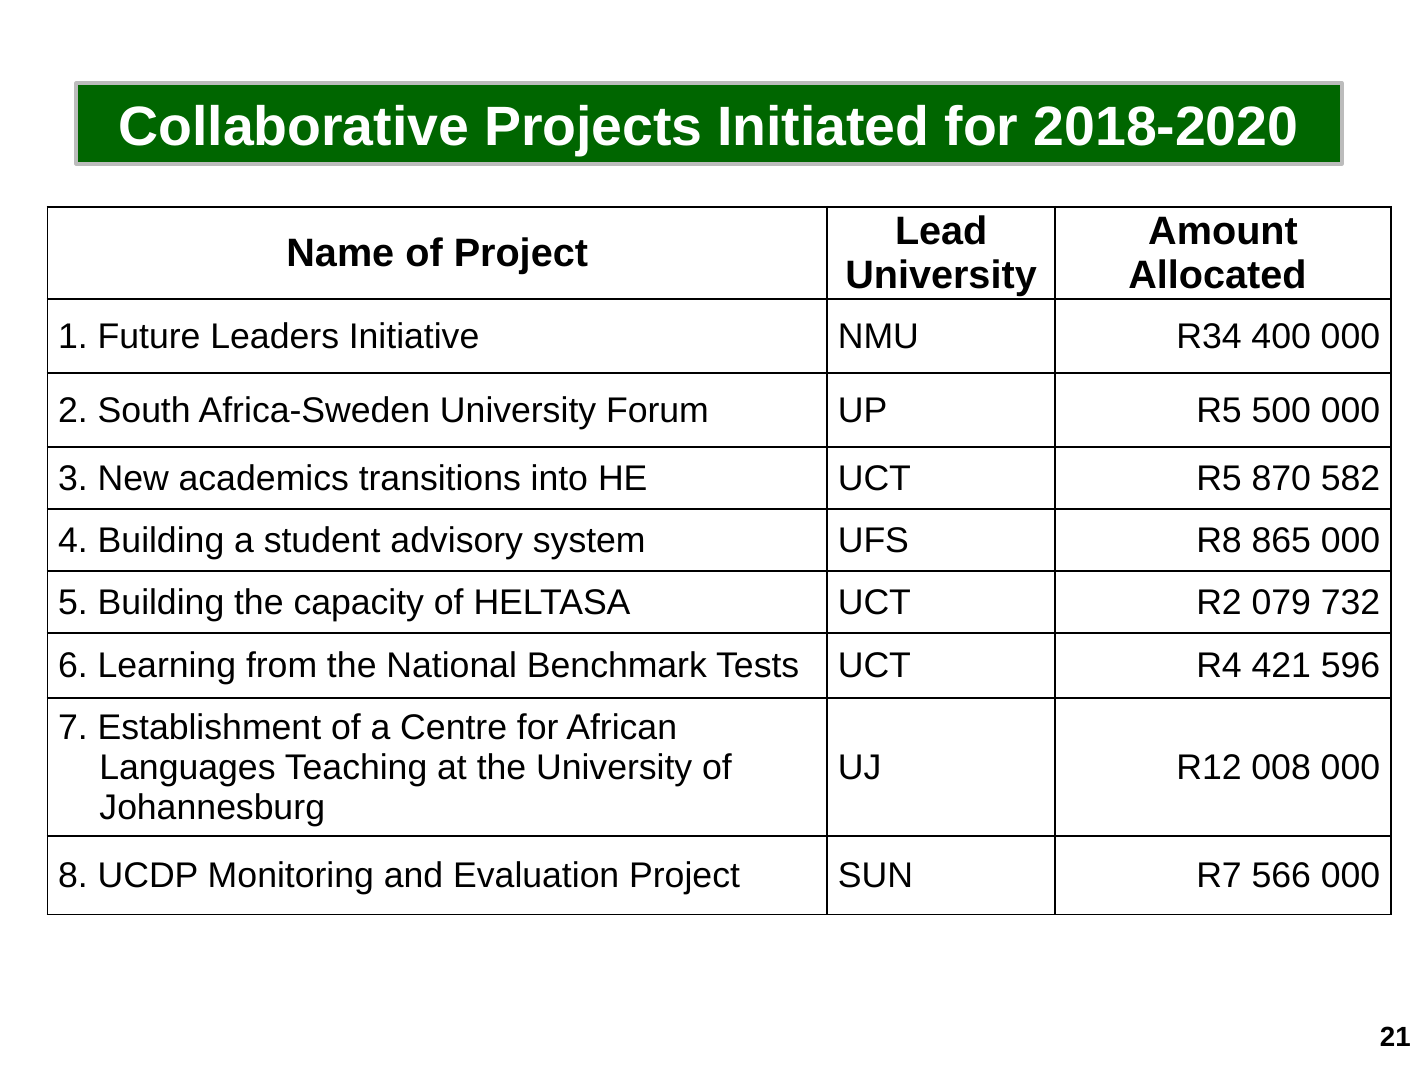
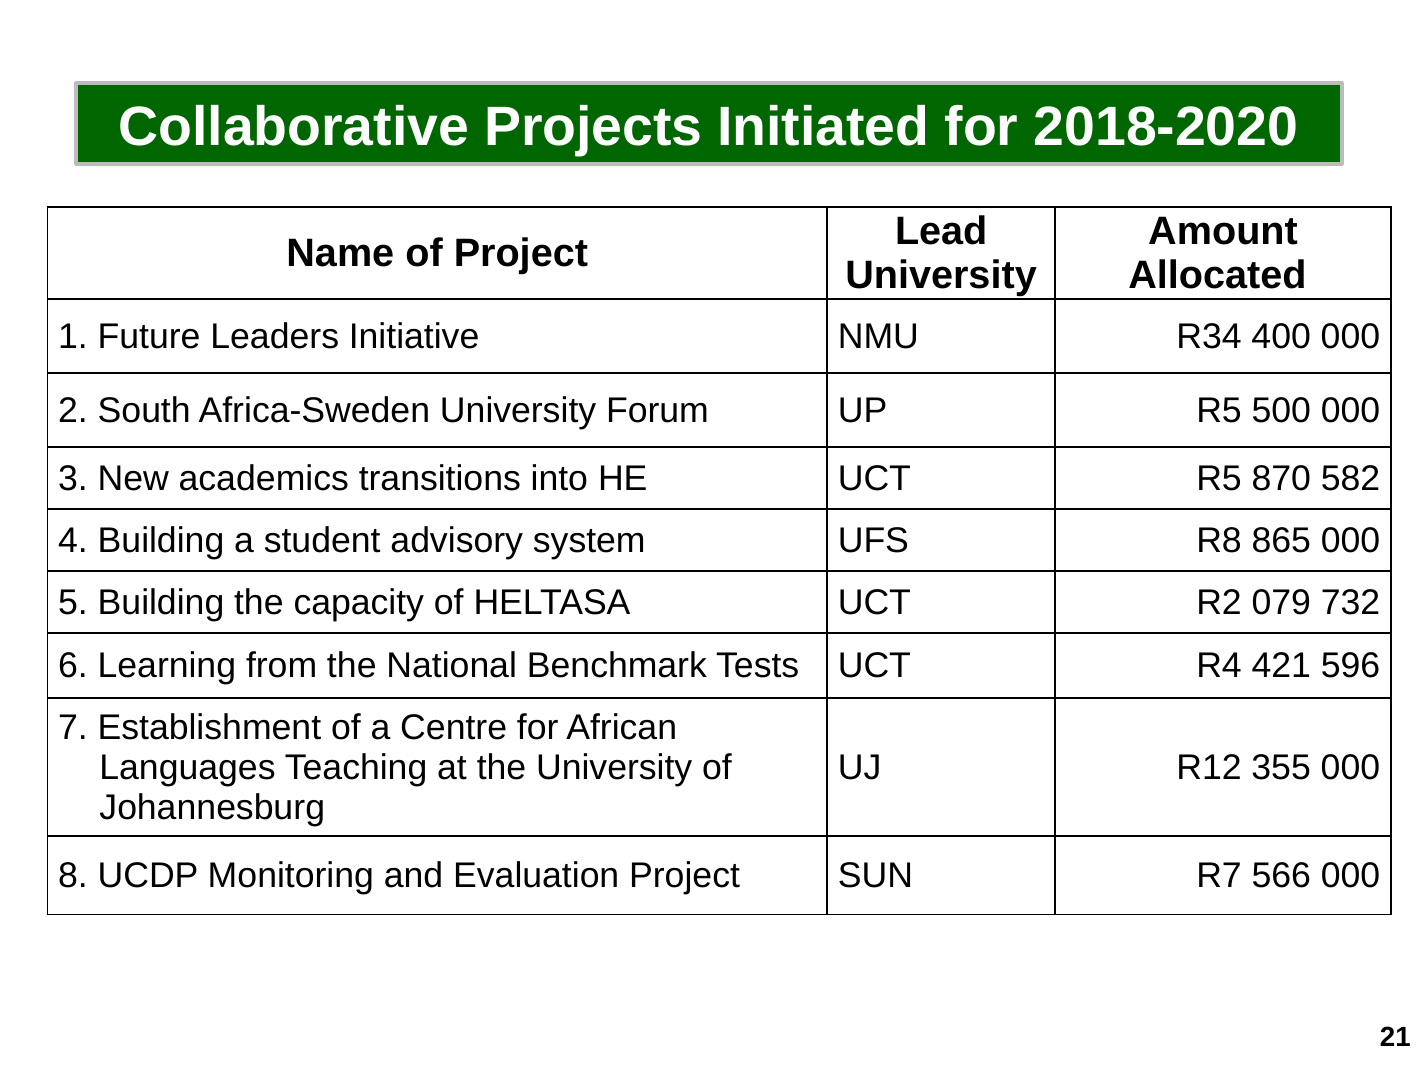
008: 008 -> 355
